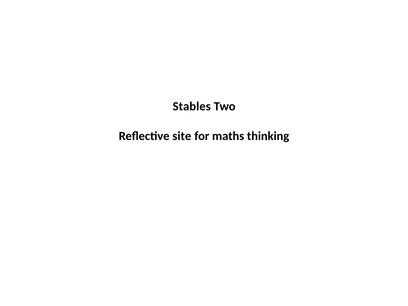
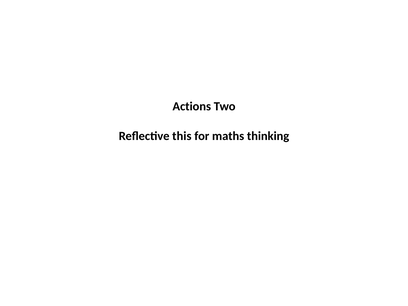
Stables: Stables -> Actions
site: site -> this
